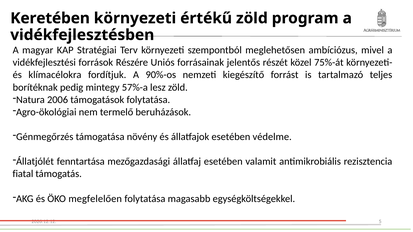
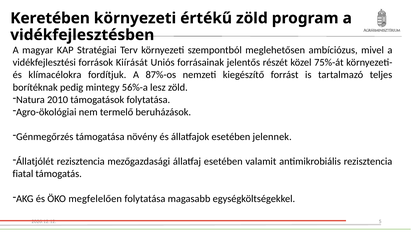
Részére: Részére -> Kiírását
90%-os: 90%-os -> 87%-os
57%-a: 57%-a -> 56%-a
2006: 2006 -> 2010
védelme: védelme -> jelennek
Állatjólét fenntartása: fenntartása -> rezisztencia
